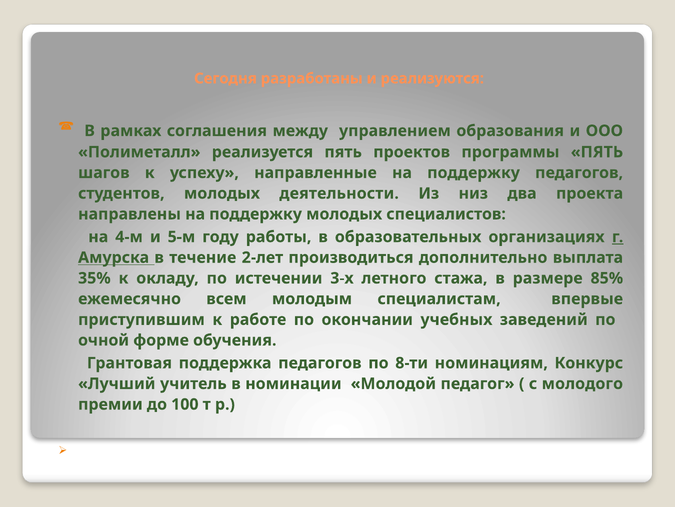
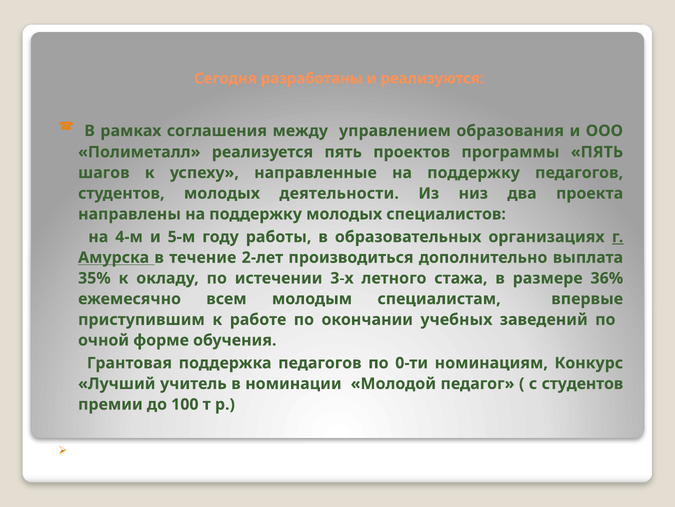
85%: 85% -> 36%
8-ти: 8-ти -> 0-ти
с молодого: молодого -> студентов
